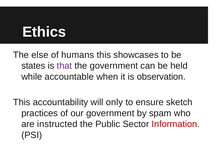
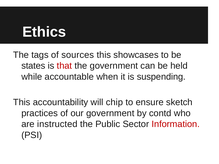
else: else -> tags
humans: humans -> sources
that colour: purple -> red
observation: observation -> suspending
only: only -> chip
spam: spam -> contd
